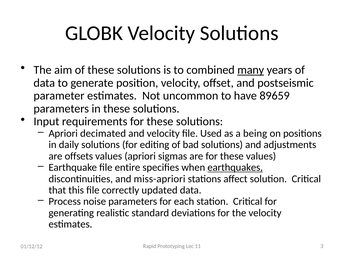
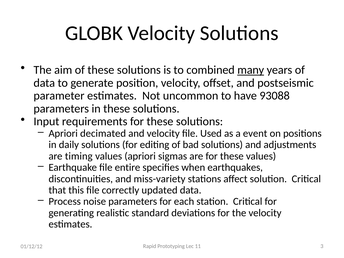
89659: 89659 -> 93088
being: being -> event
offsets: offsets -> timing
earthquakes underline: present -> none
miss-apriori: miss-apriori -> miss-variety
